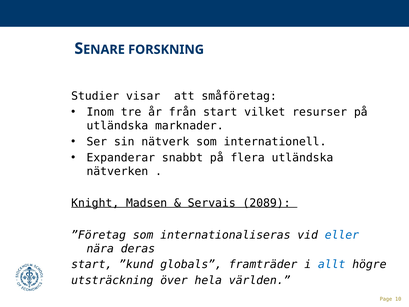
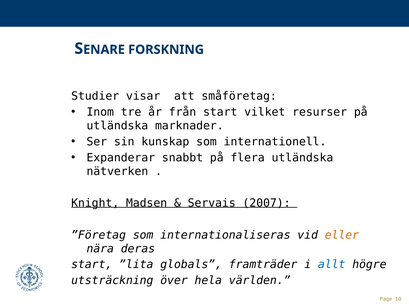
nätverk: nätverk -> kunskap
2089: 2089 -> 2007
eller colour: blue -> orange
”kund: ”kund -> ”lita
